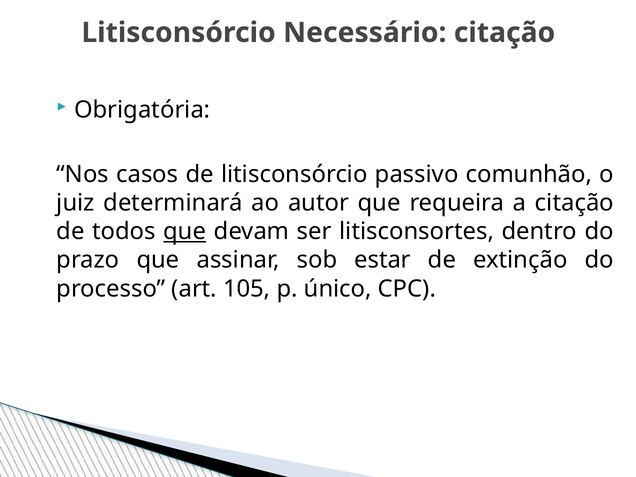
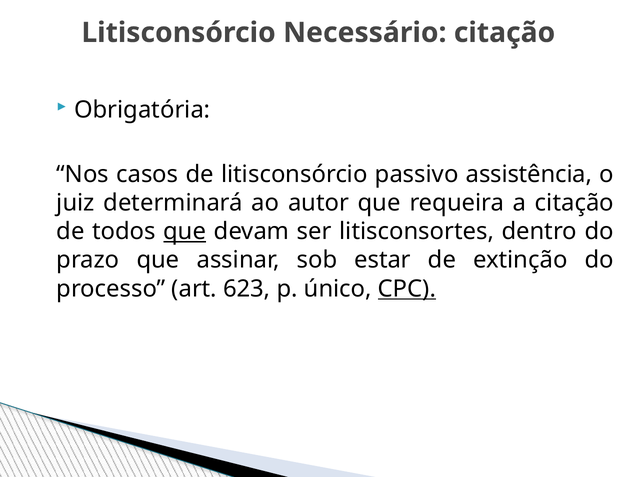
comunhão: comunhão -> assistência
105: 105 -> 623
CPC underline: none -> present
